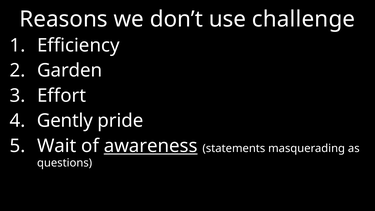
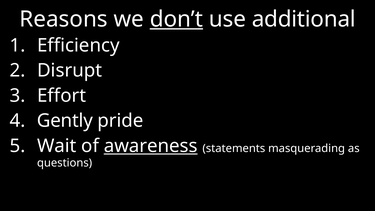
don’t underline: none -> present
challenge: challenge -> additional
Garden: Garden -> Disrupt
